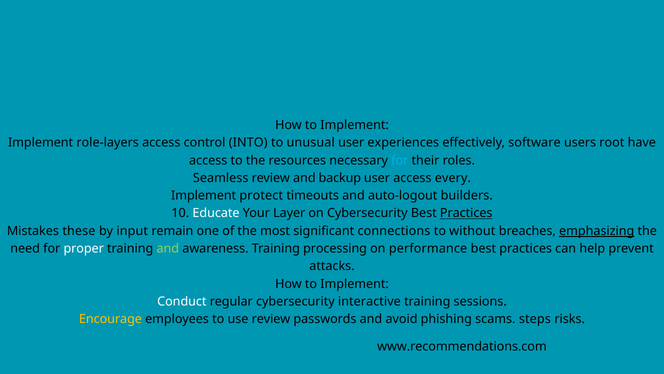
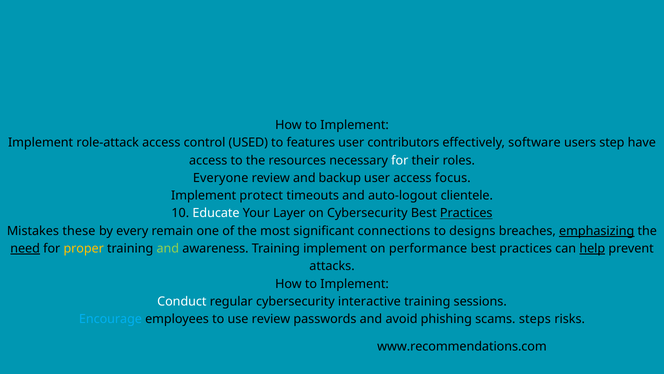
role-layers: role-layers -> role-attack
INTO: INTO -> USED
unusual: unusual -> features
experiences: experiences -> contributors
root: root -> step
for at (400, 160) colour: light blue -> white
Seamless: Seamless -> Everyone
every: every -> focus
builders: builders -> clientele
input: input -> every
without: without -> designs
need underline: none -> present
proper colour: white -> yellow
Training processing: processing -> implement
help underline: none -> present
Encourage colour: yellow -> light blue
